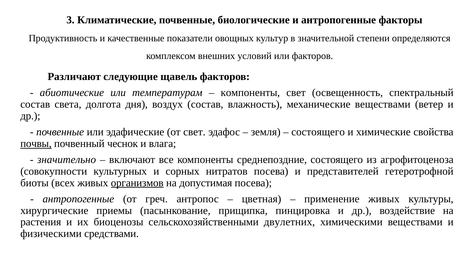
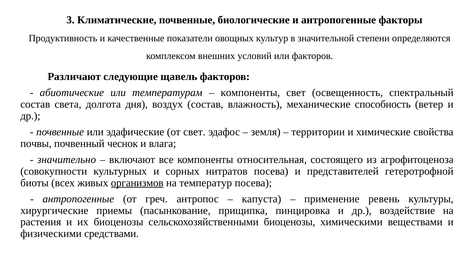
механические веществами: веществами -> способность
состоящего at (318, 132): состоящего -> территории
почвы underline: present -> none
среднепоздние: среднепоздние -> относительная
допустимая: допустимая -> температур
цветная: цветная -> капуста
применение живых: живых -> ревень
сельскохозяйственными двулетних: двулетних -> биоценозы
